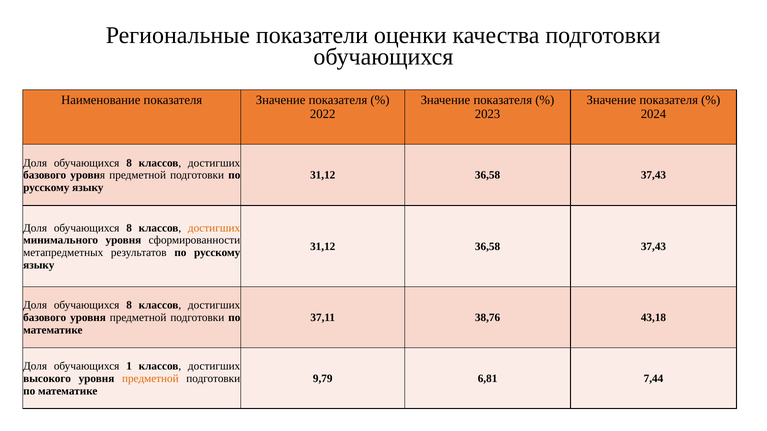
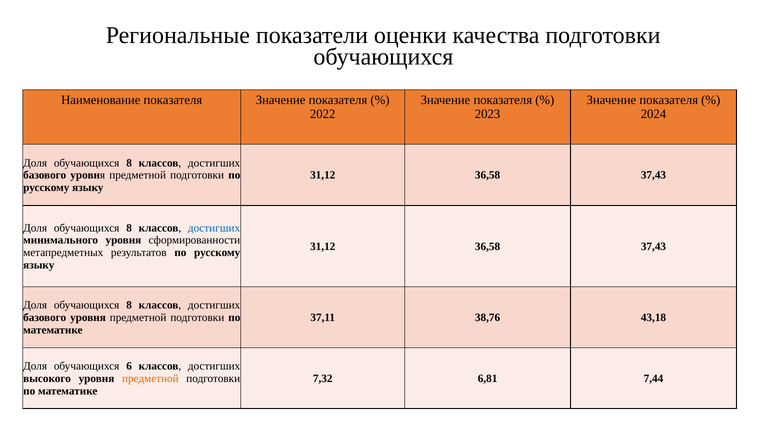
достигших at (214, 228) colour: orange -> blue
1: 1 -> 6
9,79: 9,79 -> 7,32
